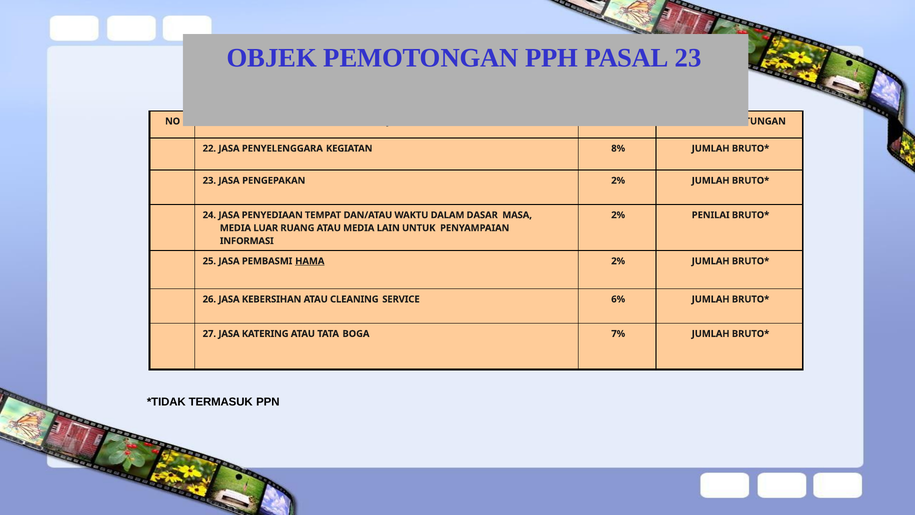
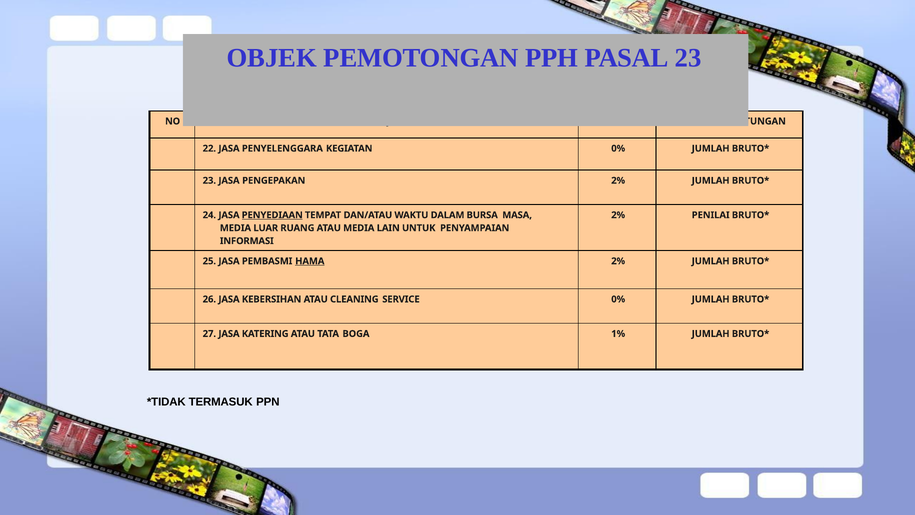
KEGIATAN 8%: 8% -> 0%
PENYEDIAAN underline: none -> present
DALAM DASAR: DASAR -> BURSA
SERVICE 6%: 6% -> 0%
7%: 7% -> 1%
